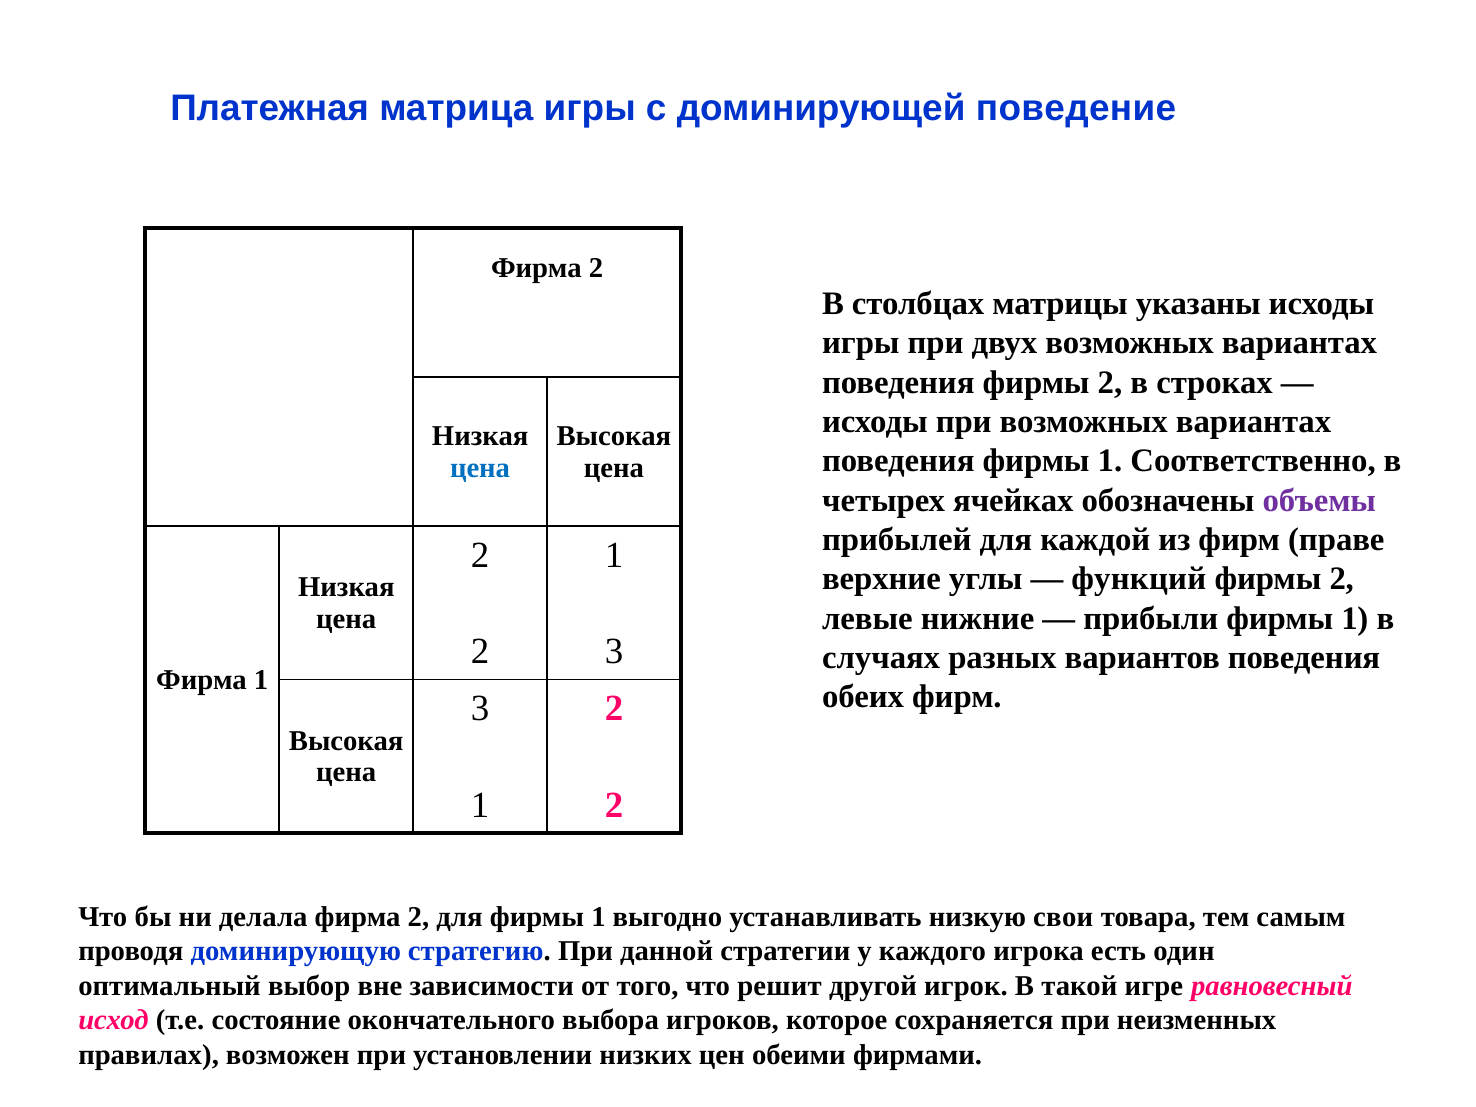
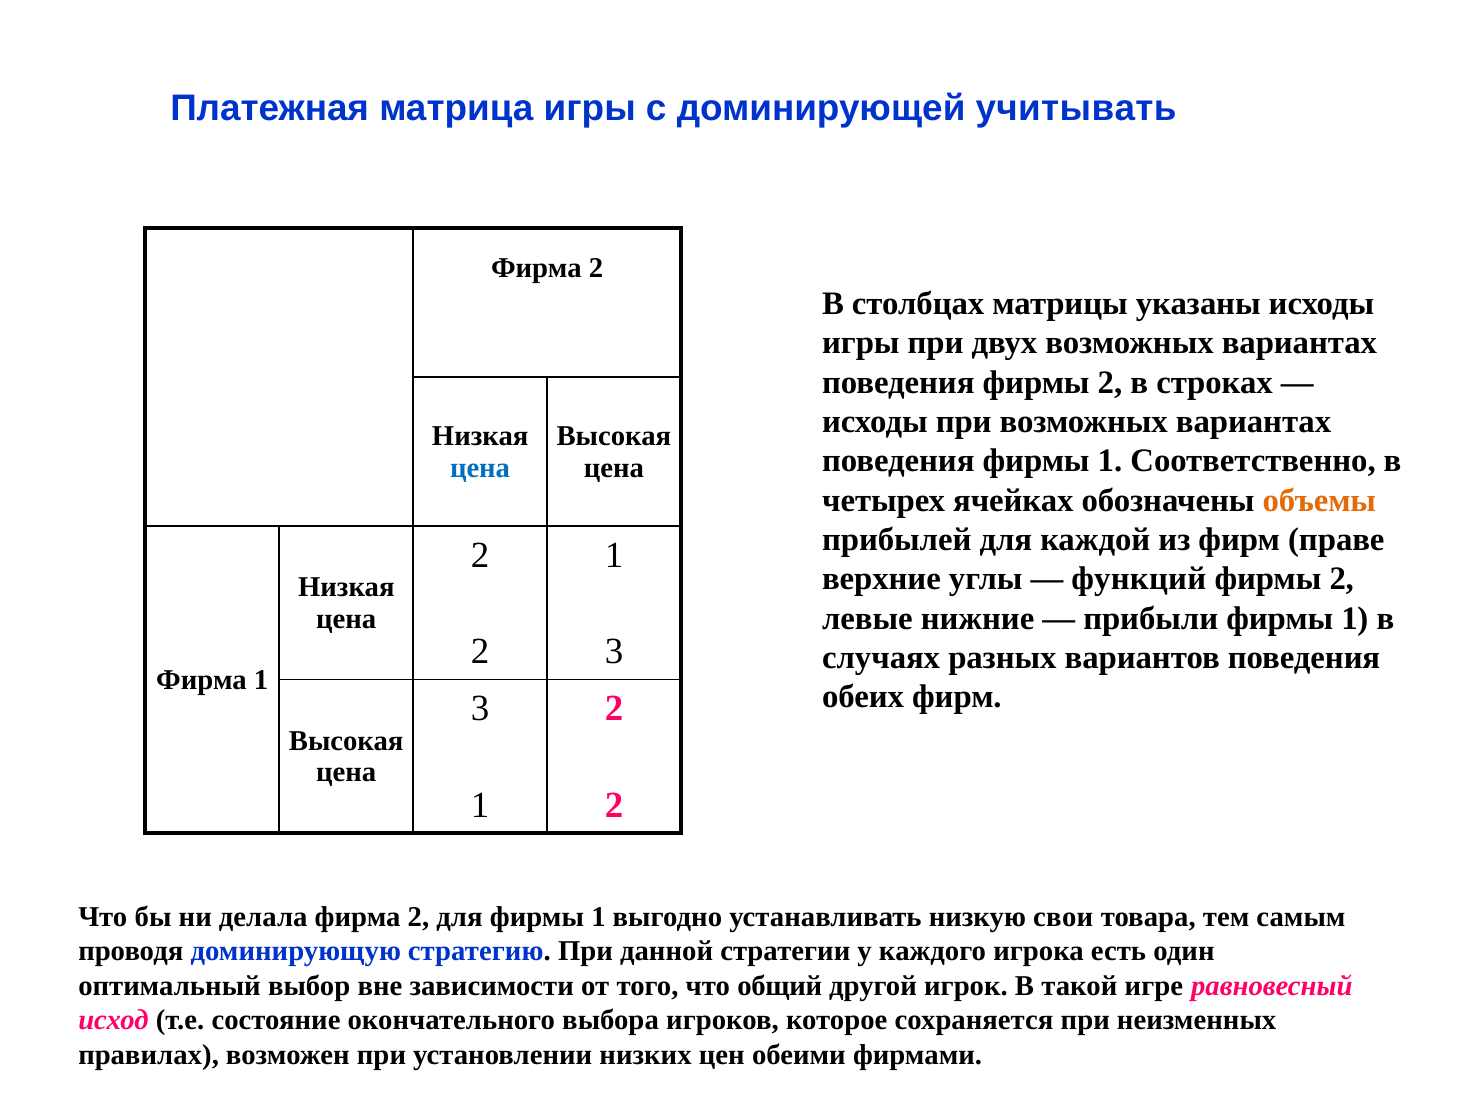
поведение: поведение -> учитывать
объемы colour: purple -> orange
решит: решит -> общий
